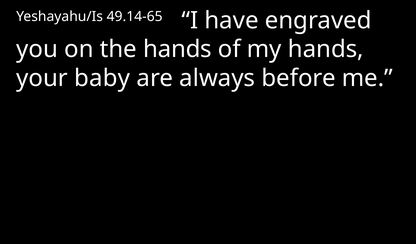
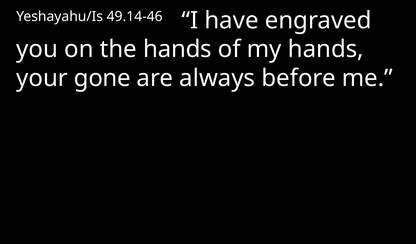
49.14-65: 49.14-65 -> 49.14-46
baby: baby -> gone
